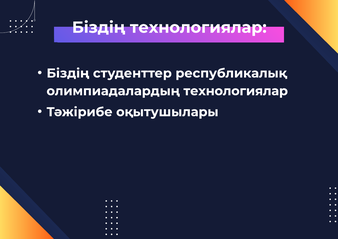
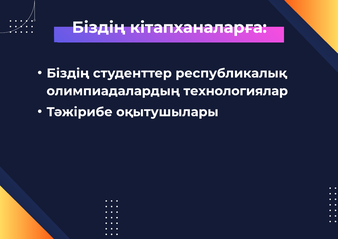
Біздің технологиялар: технологиялар -> кітапханаларға
